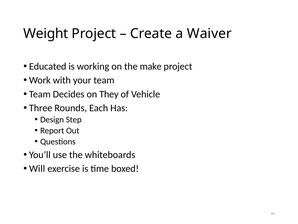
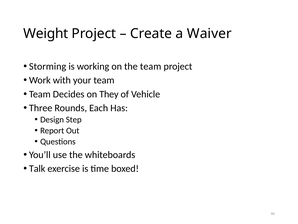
Educated: Educated -> Storming
the make: make -> team
Will: Will -> Talk
